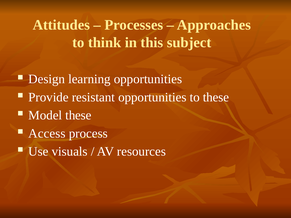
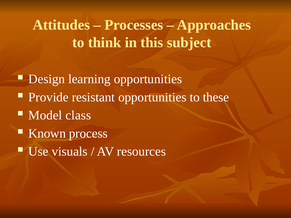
Model these: these -> class
Access: Access -> Known
